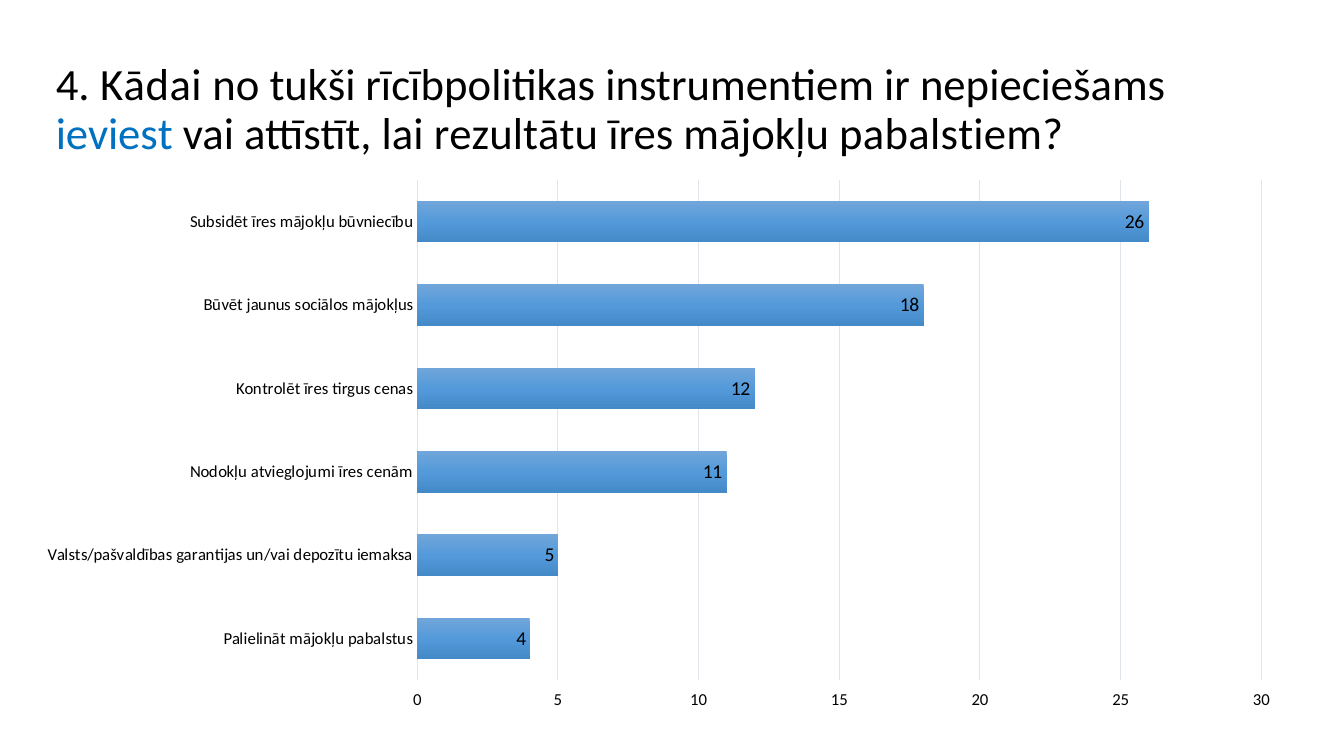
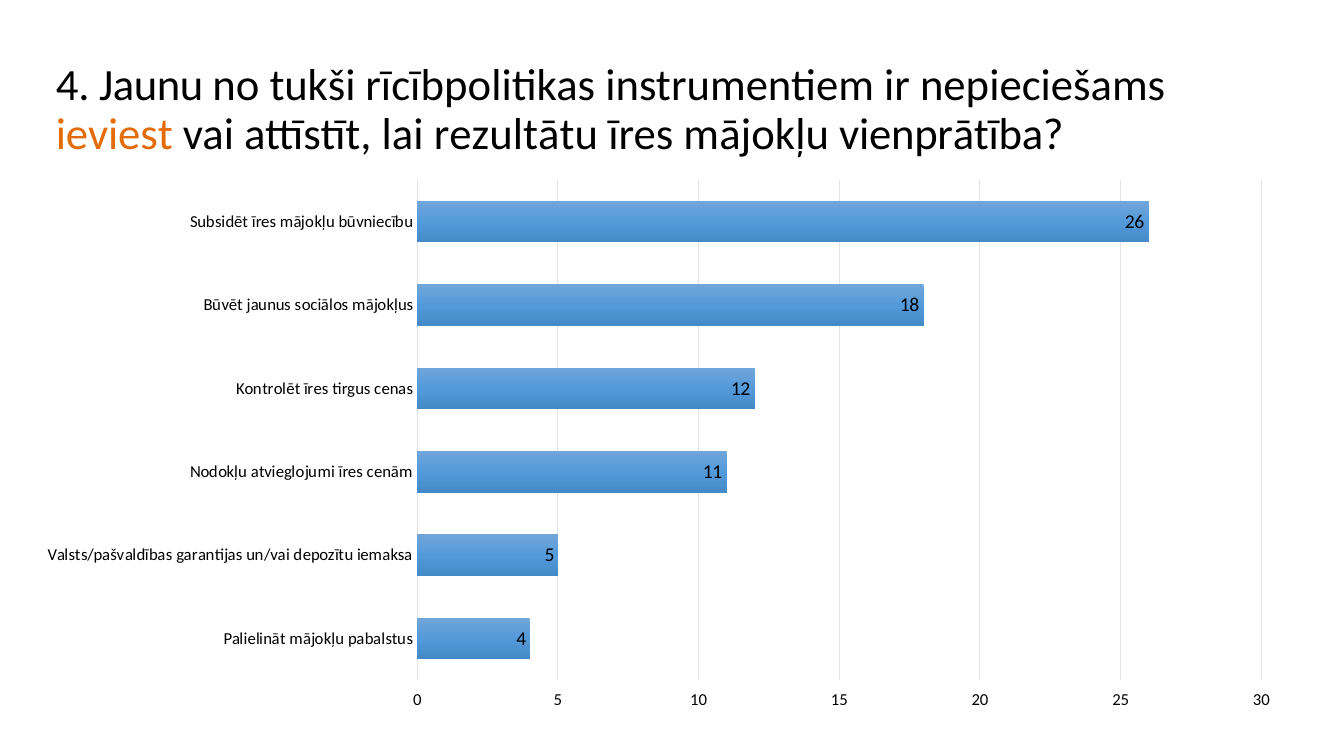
Kādai: Kādai -> Jaunu
ieviest colour: blue -> orange
pabalstiem: pabalstiem -> vienprātība
